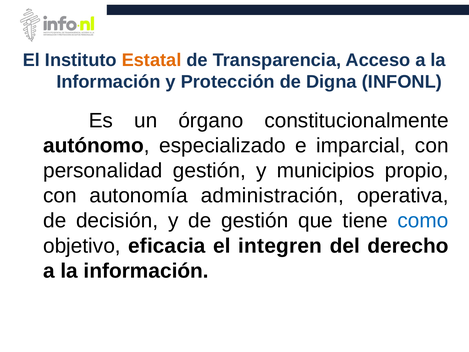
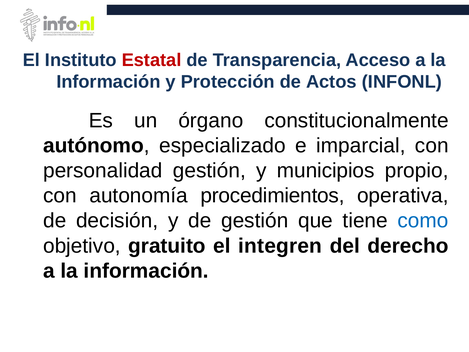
Estatal colour: orange -> red
Digna: Digna -> Actos
administración: administración -> procedimientos
eficacia: eficacia -> gratuito
